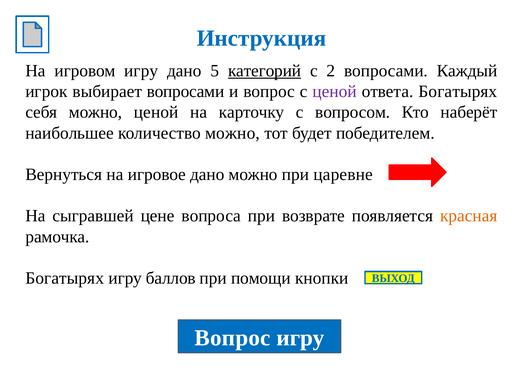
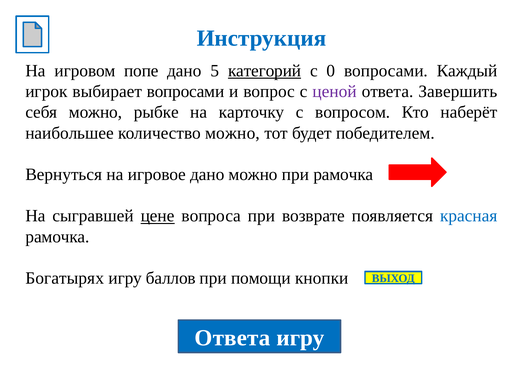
игровом игру: игру -> попе
2: 2 -> 0
ответа Богатырях: Богатырях -> Завершить
можно ценой: ценой -> рыбке
при царевне: царевне -> рамочка
цене underline: none -> present
красная colour: orange -> blue
Вопрос at (232, 338): Вопрос -> Ответа
